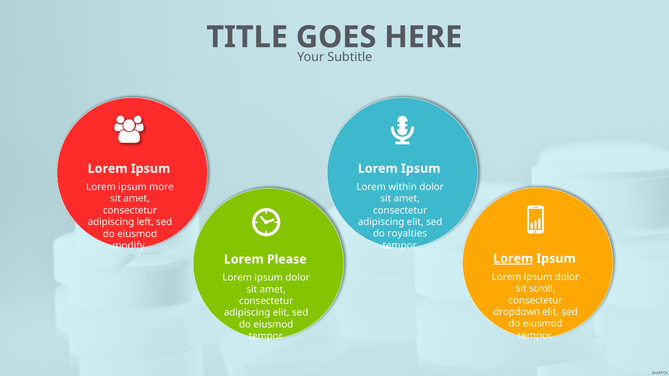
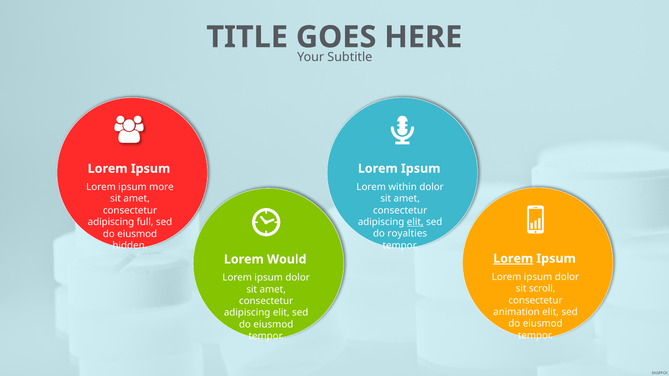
elit at (415, 222) underline: none -> present
left: left -> full
modify: modify -> hidden
Please: Please -> Would
dropdown: dropdown -> animation
